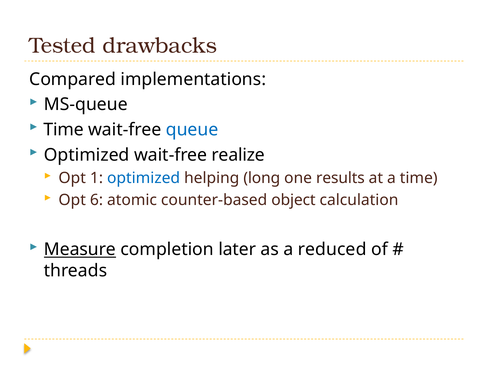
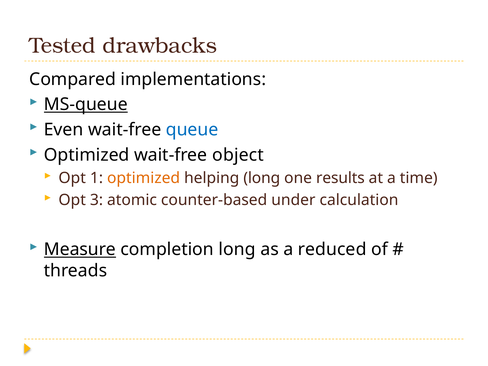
MS-queue underline: none -> present
Time at (64, 130): Time -> Even
realize: realize -> object
optimized at (144, 178) colour: blue -> orange
6: 6 -> 3
object: object -> under
completion later: later -> long
